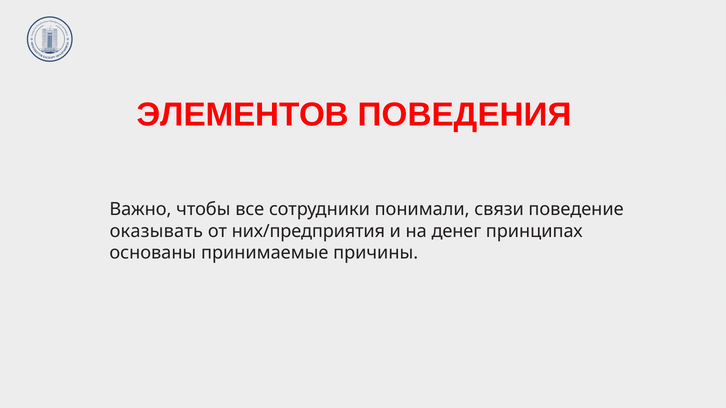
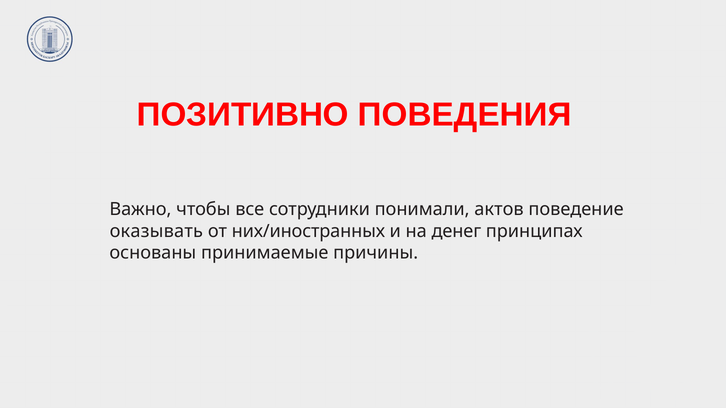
ЭЛЕМЕНТОВ: ЭЛЕМЕНТОВ -> ПОЗИТИВНО
связи: связи -> актов
них/предприятия: них/предприятия -> них/иностранных
